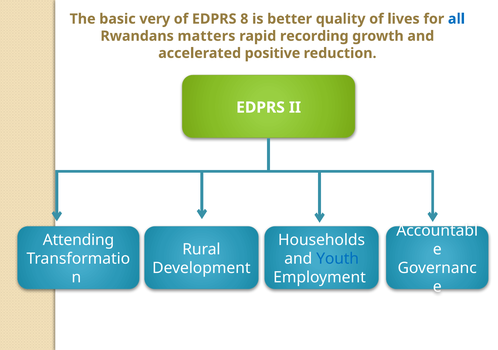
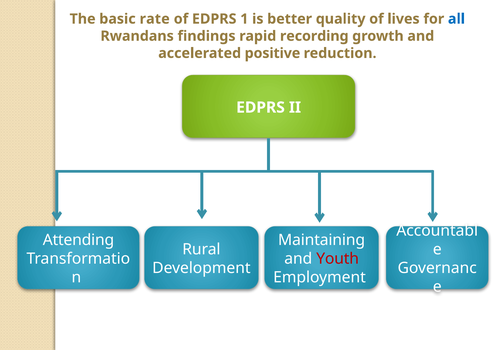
very: very -> rate
8: 8 -> 1
matters: matters -> findings
Households: Households -> Maintaining
Youth colour: blue -> red
